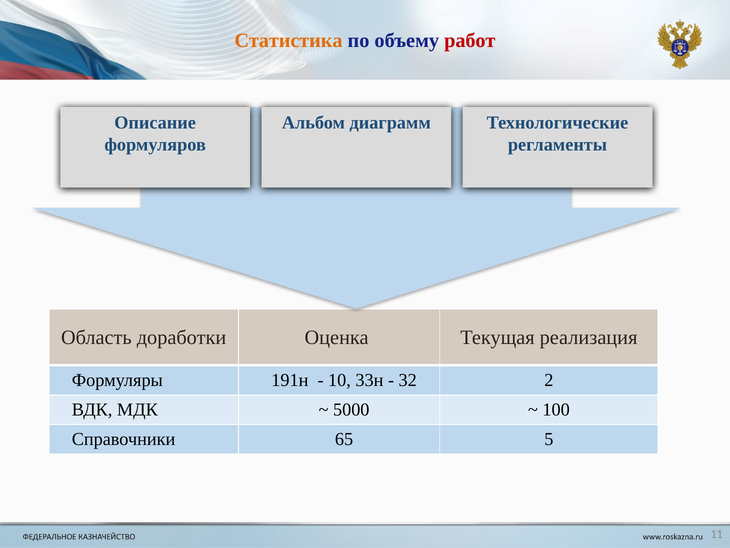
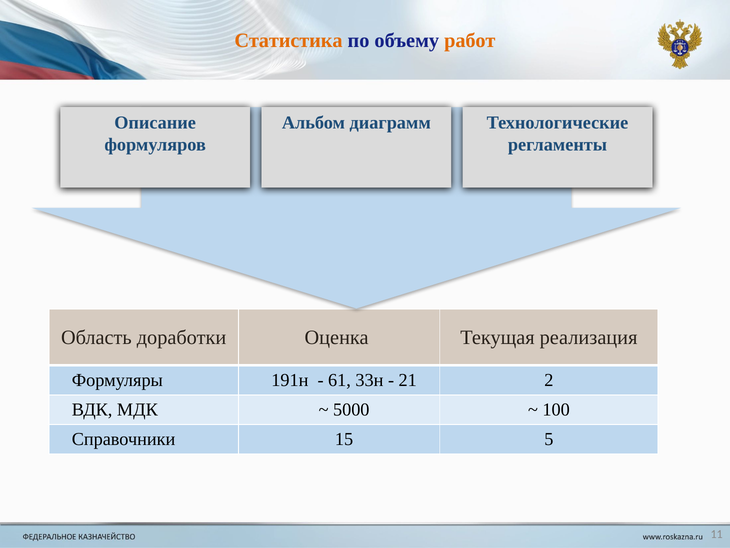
работ colour: red -> orange
10: 10 -> 61
32: 32 -> 21
65: 65 -> 15
